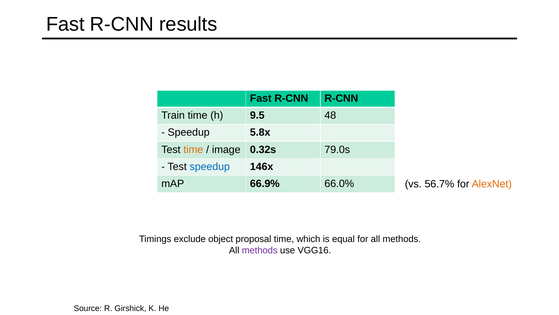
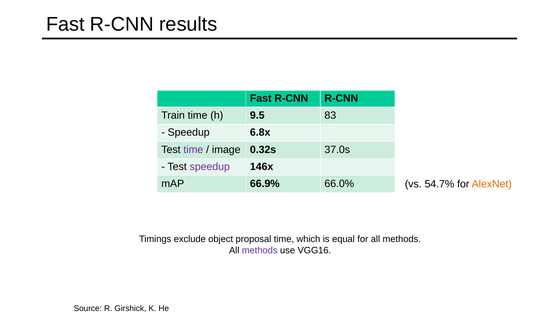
48: 48 -> 83
5.8x: 5.8x -> 6.8x
time at (193, 149) colour: orange -> purple
79.0s: 79.0s -> 37.0s
speedup at (210, 166) colour: blue -> purple
56.7%: 56.7% -> 54.7%
